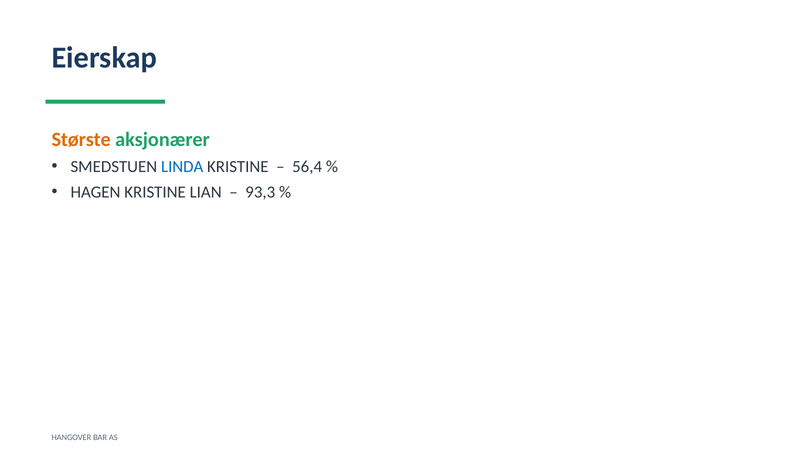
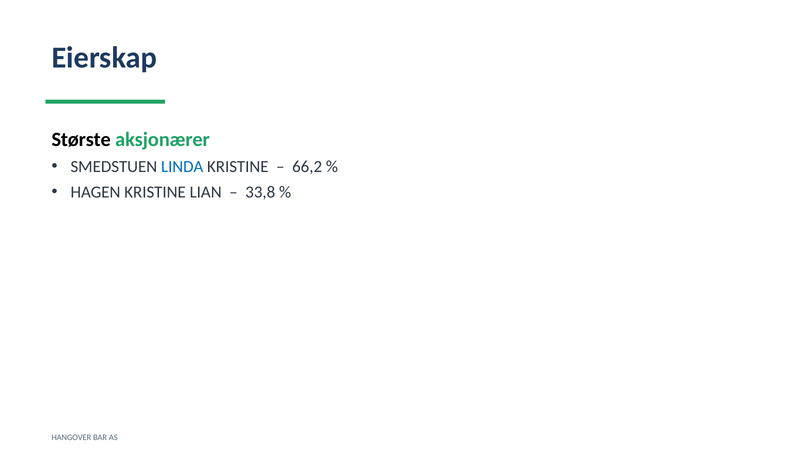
Største colour: orange -> black
56,4: 56,4 -> 66,2
93,3: 93,3 -> 33,8
